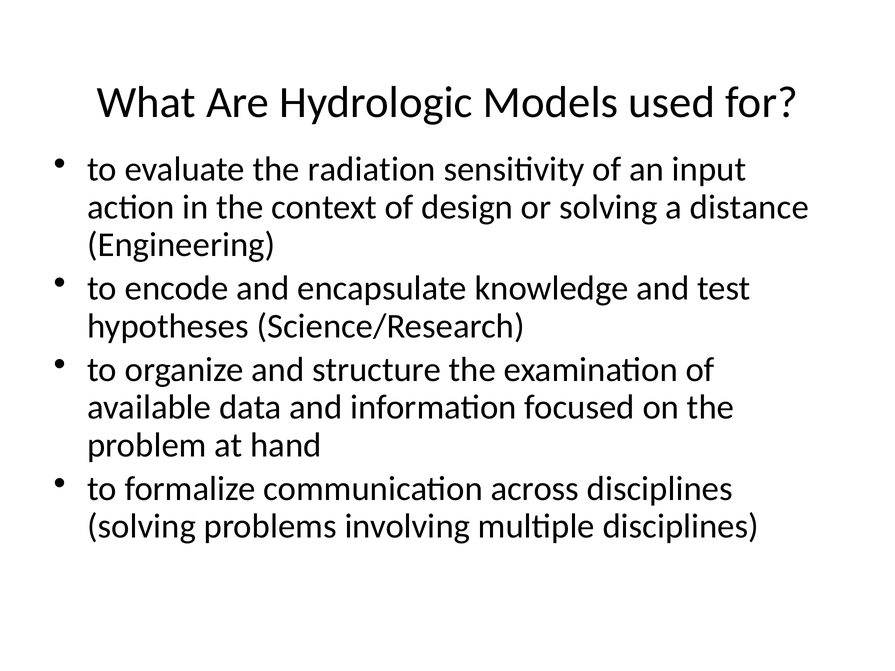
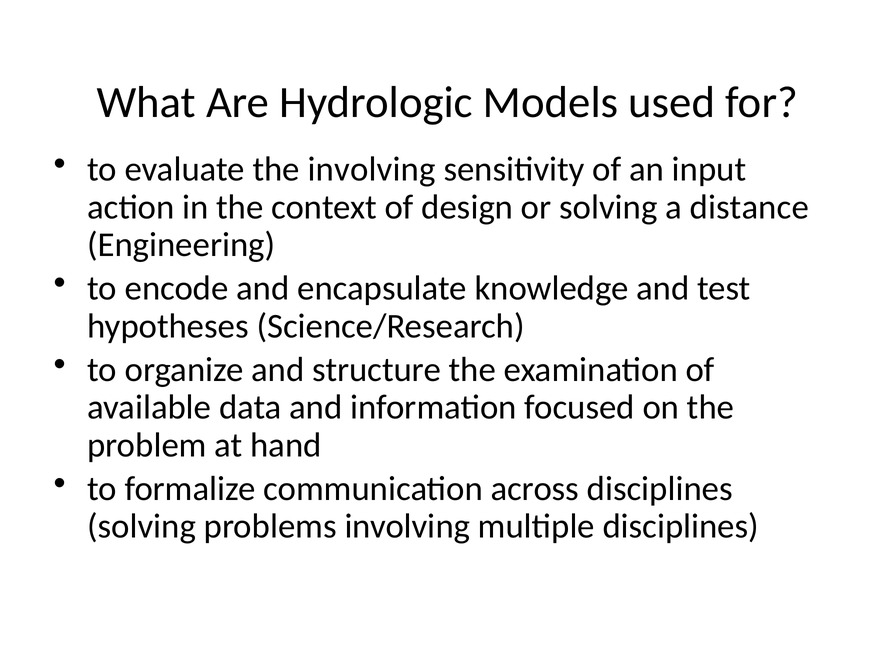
the radiation: radiation -> involving
